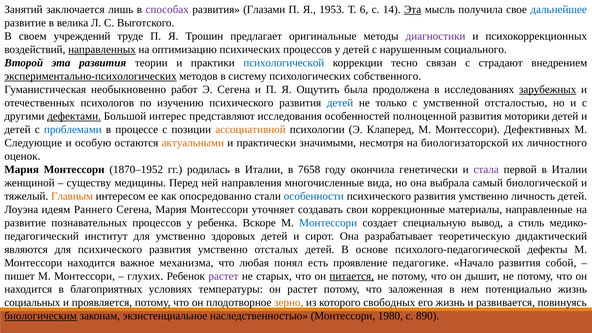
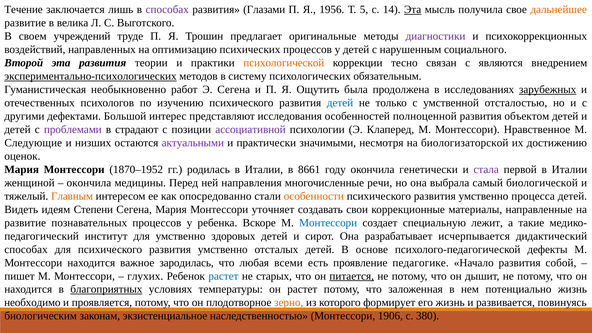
Занятий: Занятий -> Течение
1953: 1953 -> 1956
6: 6 -> 5
дальнейшее colour: blue -> orange
направленных underline: present -> none
психологической colour: blue -> orange
страдают: страдают -> являются
собственного: собственного -> обязательным
дефектами underline: present -> none
моторики: моторики -> объектом
проблемами colour: blue -> purple
процессе: процессе -> страдают
ассоциативной colour: orange -> purple
Дефективных: Дефективных -> Нравственное
особую: особую -> низших
актуальными colour: orange -> purple
личностного: личностного -> достижению
7658: 7658 -> 8661
существу at (89, 183): существу -> окончила
вида: вида -> речи
особенности colour: blue -> orange
личность: личность -> процесса
Лоуэна: Лоуэна -> Видеть
Раннего: Раннего -> Степени
вывод: вывод -> лежит
стиль: стиль -> такие
теоретическую: теоретическую -> исчерпывается
являются at (26, 249): являются -> способах
механизма: механизма -> зародилась
понял: понял -> всеми
растет at (223, 276) colour: purple -> blue
благоприятных underline: none -> present
социальных: социальных -> необходимо
свободных: свободных -> формирует
биологическим underline: present -> none
1980: 1980 -> 1906
890: 890 -> 380
